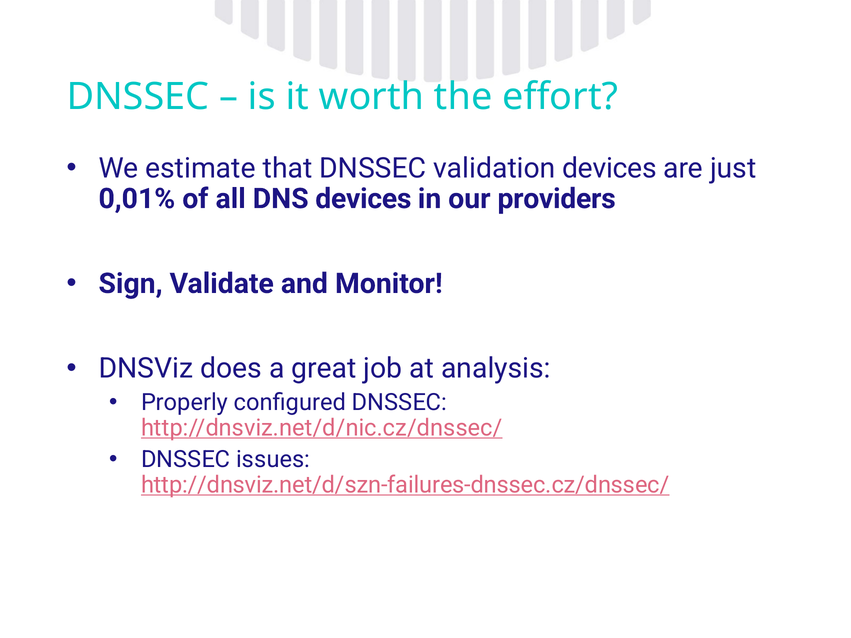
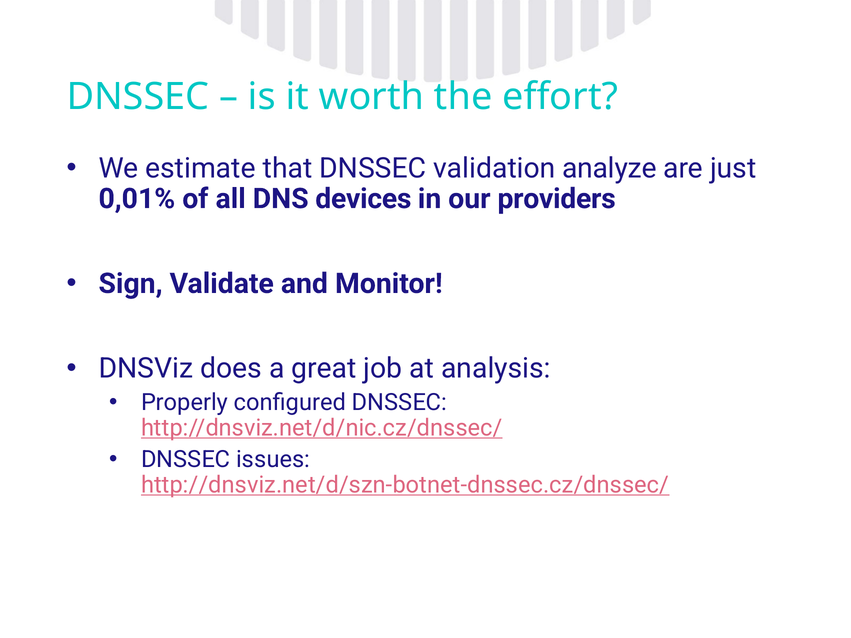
validation devices: devices -> analyze
http://dnsviz.net/d/szn-failures-dnssec.cz/dnssec/: http://dnsviz.net/d/szn-failures-dnssec.cz/dnssec/ -> http://dnsviz.net/d/szn-botnet-dnssec.cz/dnssec/
